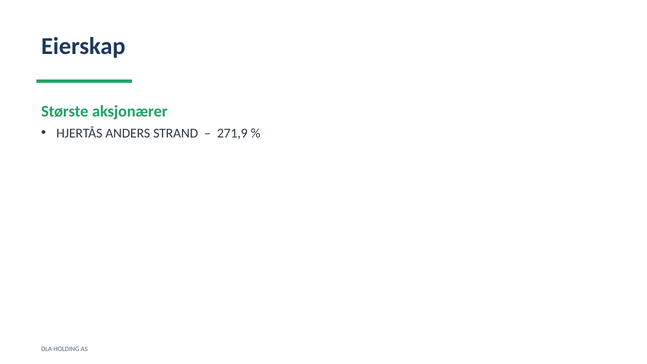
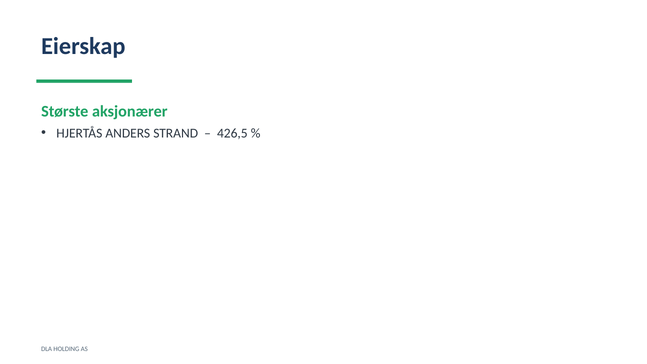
271,9: 271,9 -> 426,5
